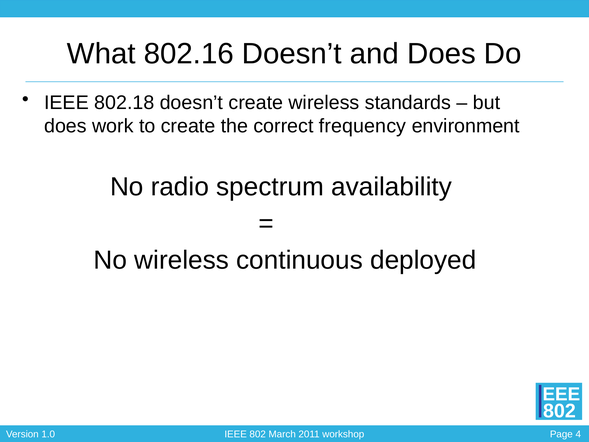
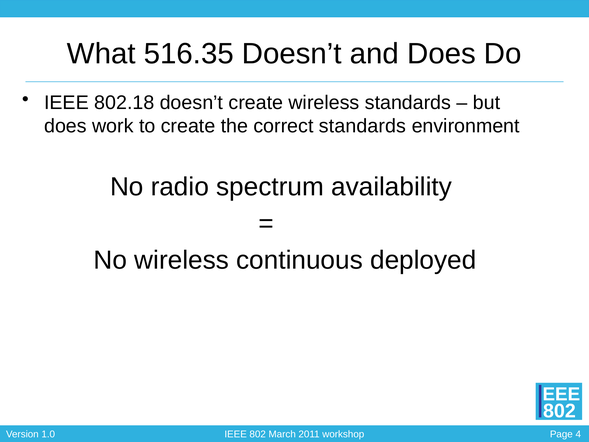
802.16: 802.16 -> 516.35
correct frequency: frequency -> standards
